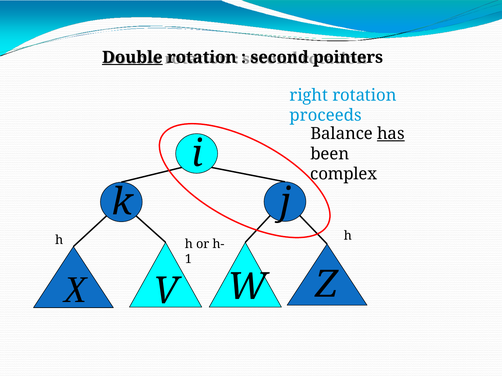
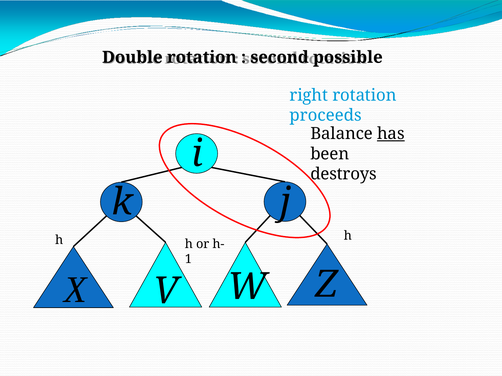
Double underline: present -> none
pointers: pointers -> possible
complex: complex -> destroys
